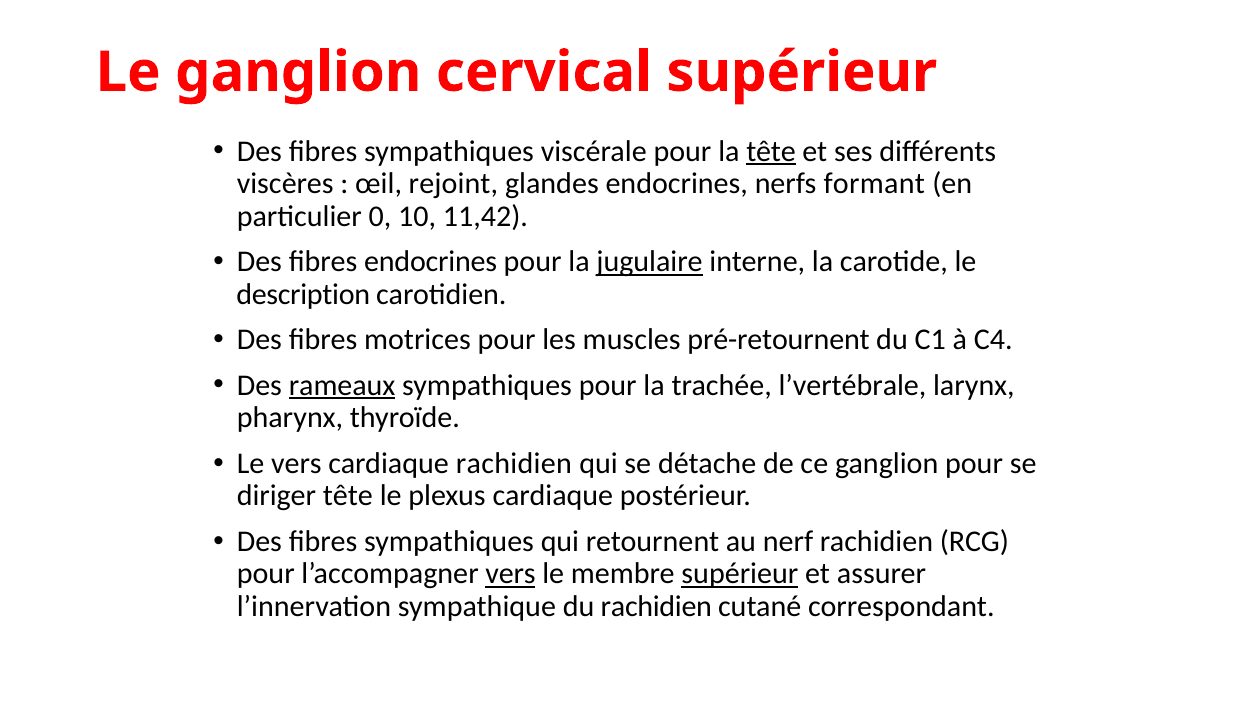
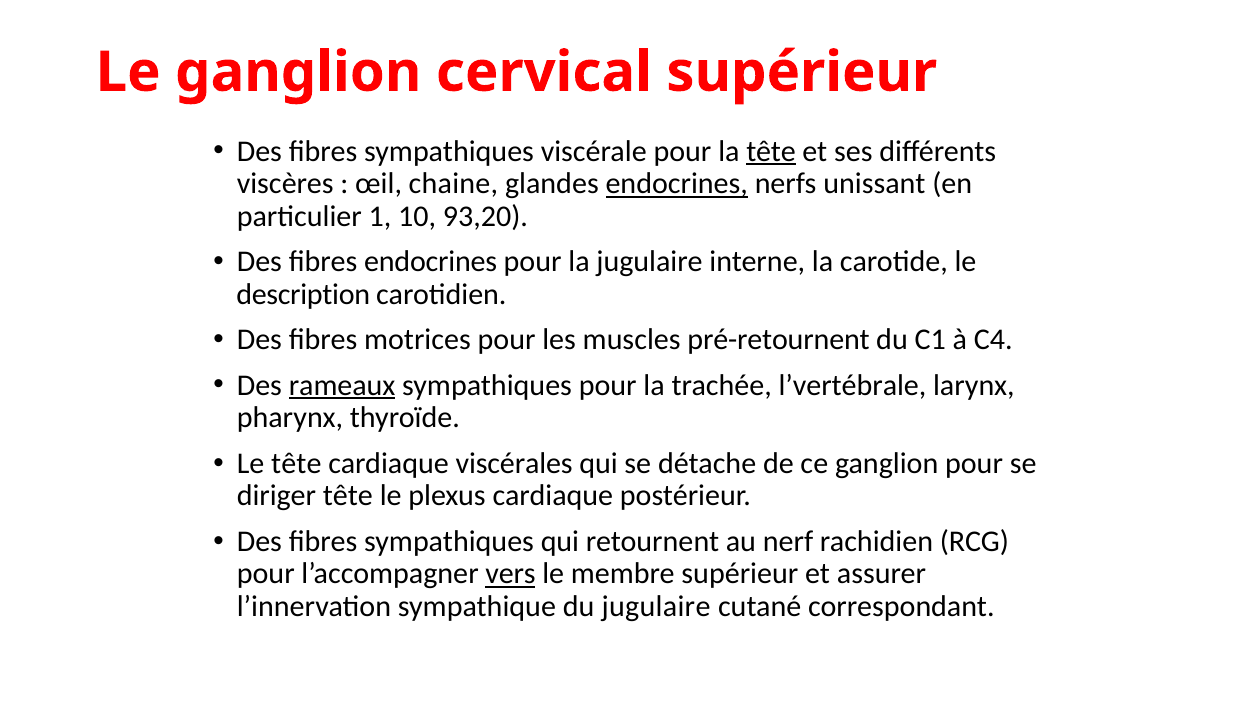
rejoint: rejoint -> chaine
endocrines at (677, 184) underline: none -> present
formant: formant -> unissant
0: 0 -> 1
11,42: 11,42 -> 93,20
jugulaire at (650, 262) underline: present -> none
Le vers: vers -> tête
cardiaque rachidien: rachidien -> viscérales
supérieur at (740, 574) underline: present -> none
du rachidien: rachidien -> jugulaire
